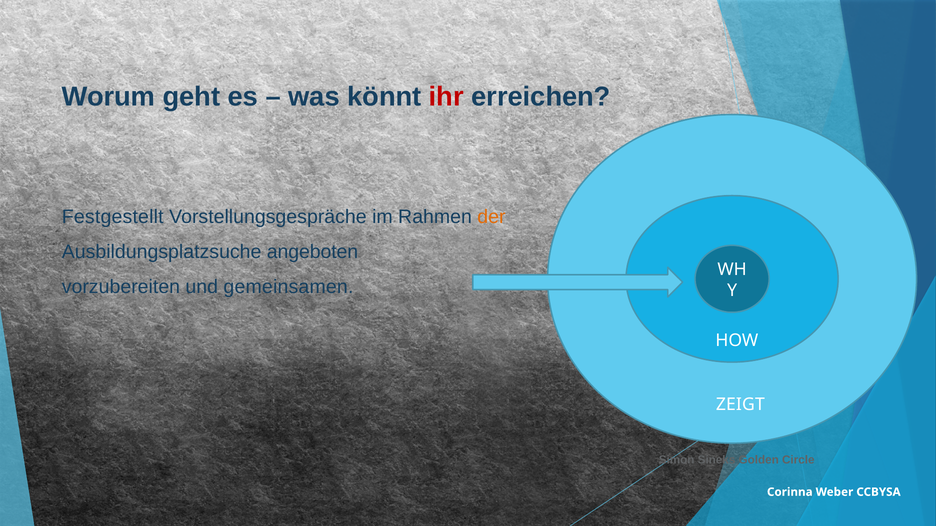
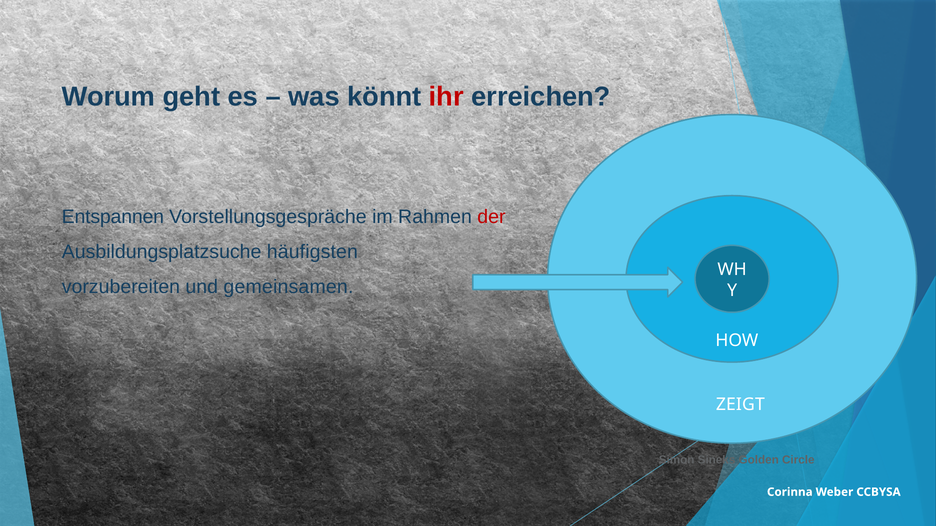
Festgestellt: Festgestellt -> Entspannen
der colour: orange -> red
angeboten: angeboten -> häufigsten
